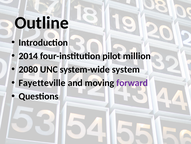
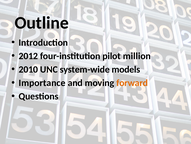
2014: 2014 -> 2012
2080: 2080 -> 2010
system: system -> models
Fayetteville: Fayetteville -> Importance
forward colour: purple -> orange
